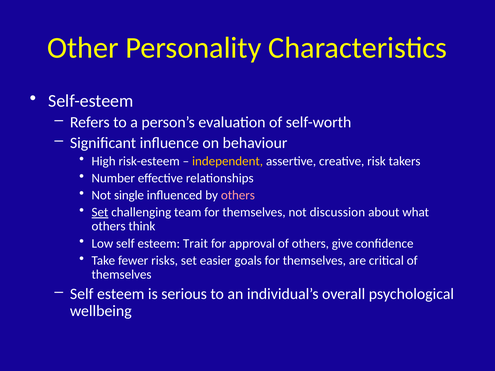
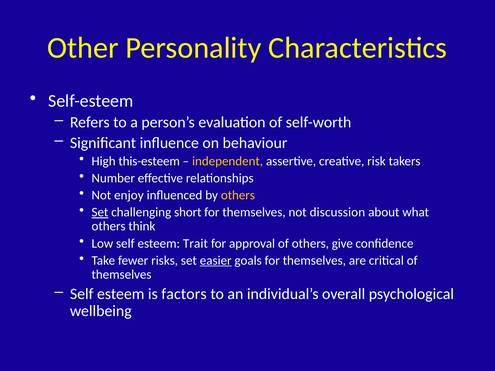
risk-esteem: risk-esteem -> this-esteem
single: single -> enjoy
others at (238, 195) colour: pink -> yellow
team: team -> short
easier underline: none -> present
serious: serious -> factors
